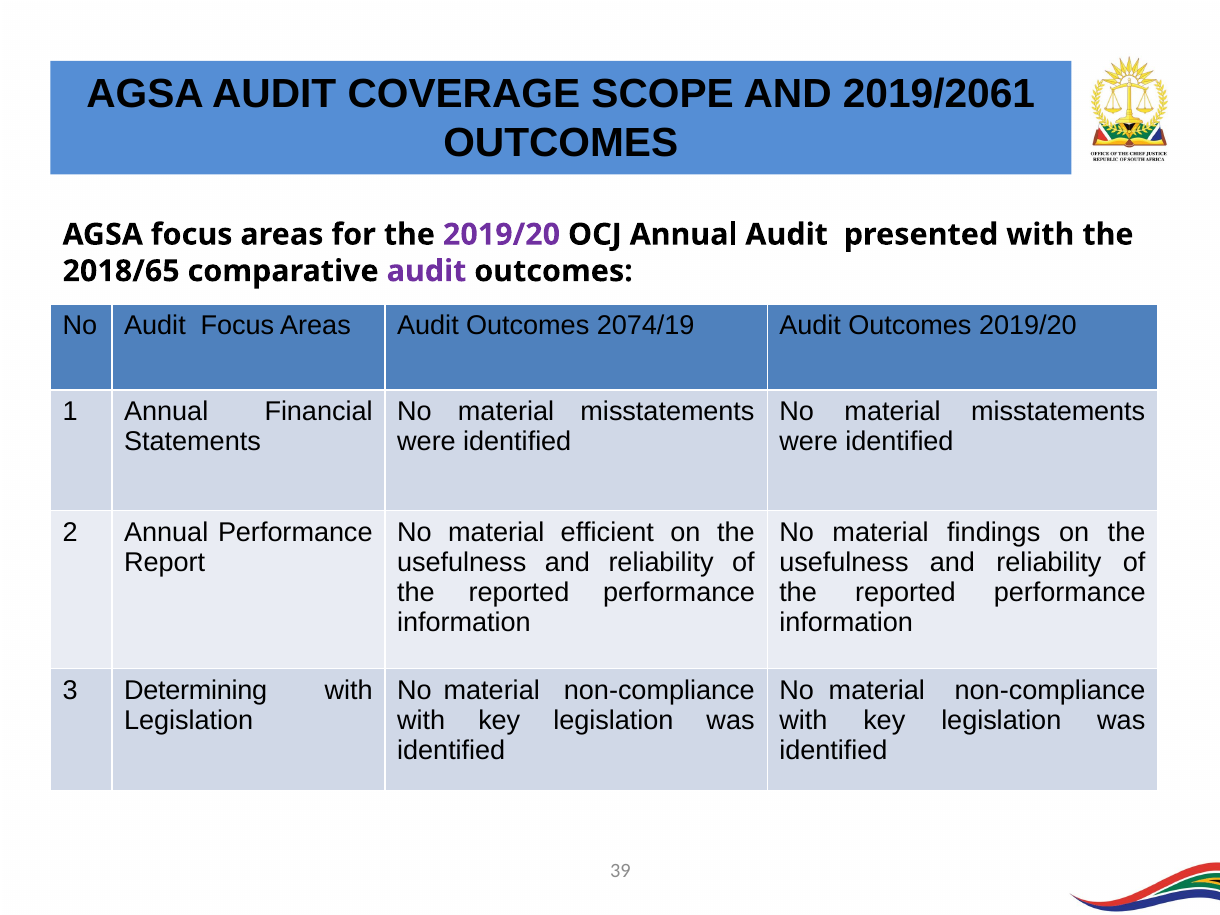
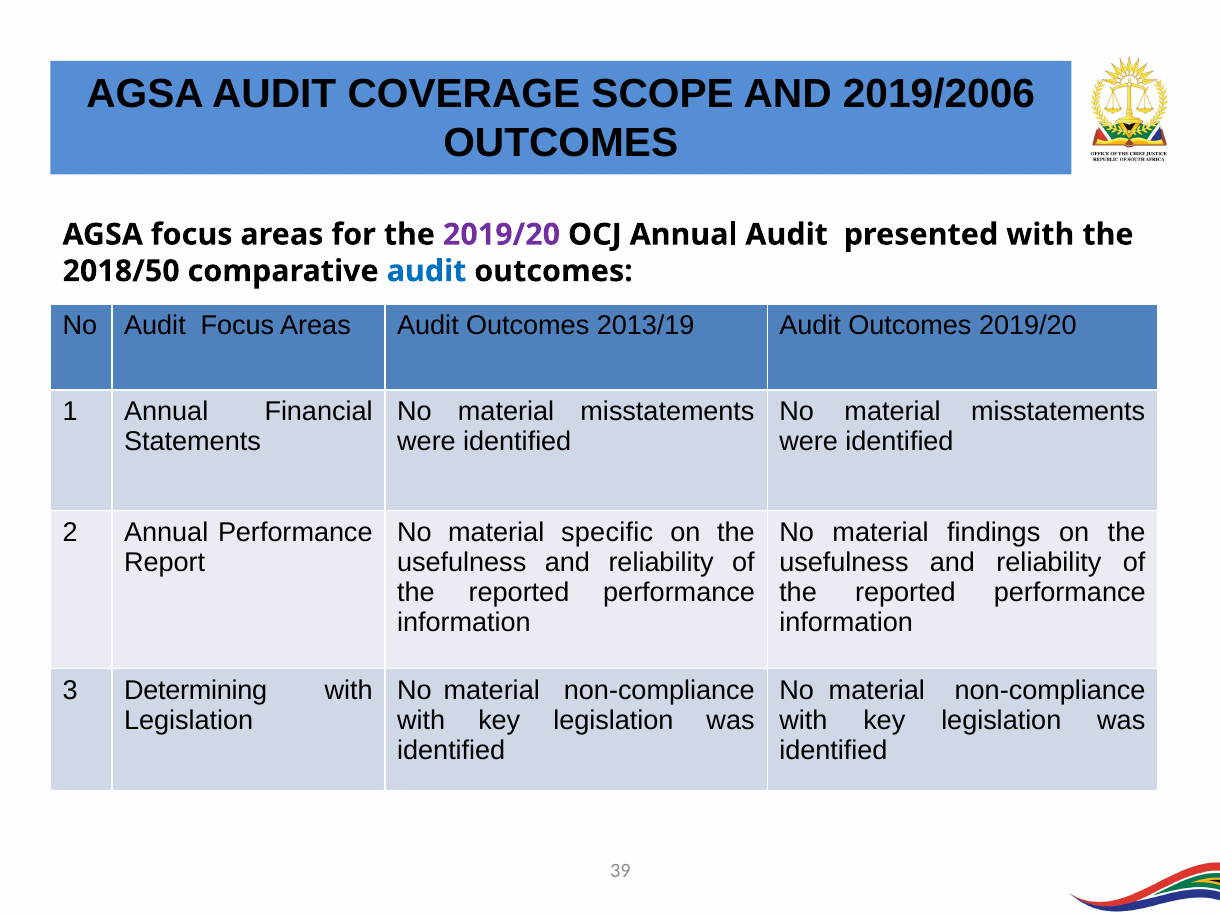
2019/2061: 2019/2061 -> 2019/2006
2018/65: 2018/65 -> 2018/50
audit at (427, 271) colour: purple -> blue
2074/19: 2074/19 -> 2013/19
efficient: efficient -> specific
